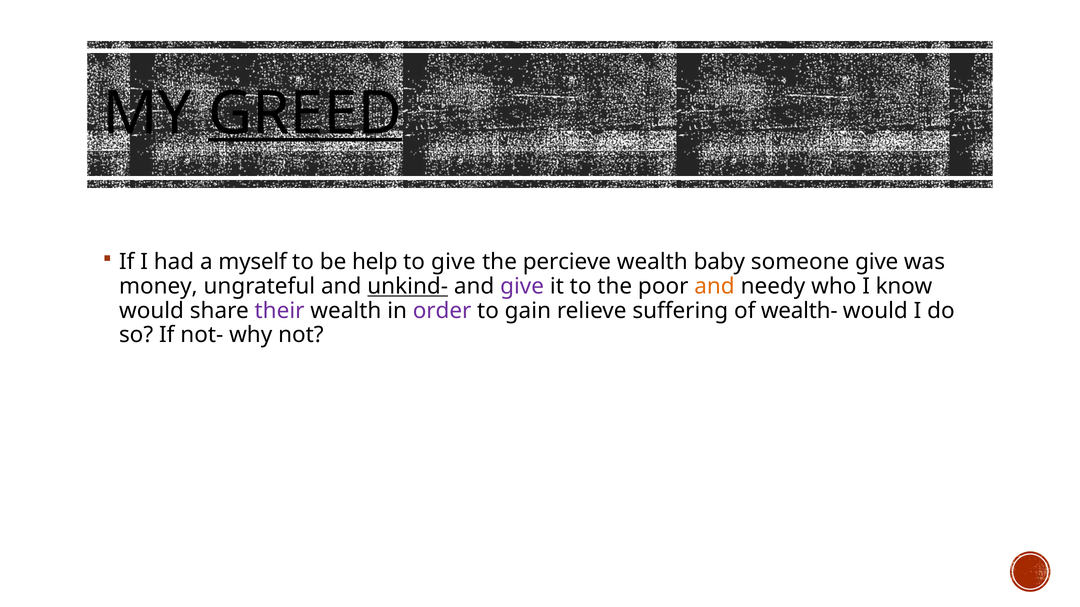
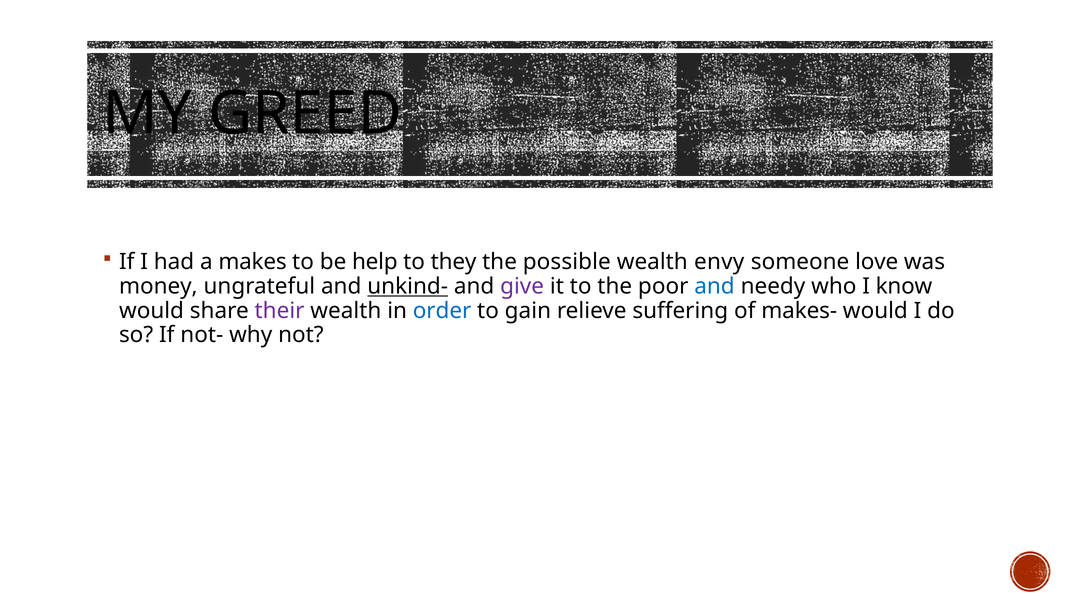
GREED underline: present -> none
myself: myself -> makes
to give: give -> they
percieve: percieve -> possible
baby: baby -> envy
someone give: give -> love
and at (715, 287) colour: orange -> blue
order colour: purple -> blue
wealth-: wealth- -> makes-
